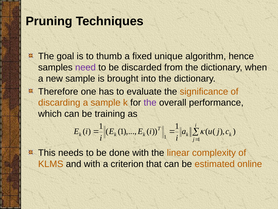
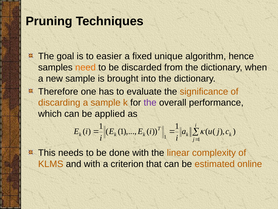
thumb: thumb -> easier
need colour: purple -> orange
training: training -> applied
